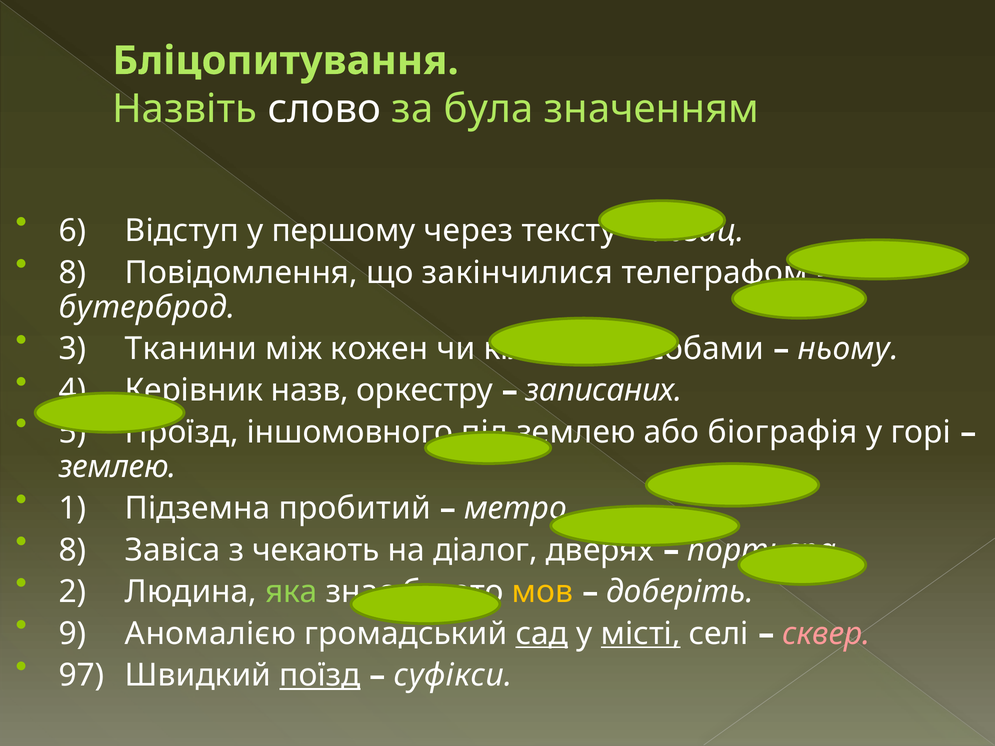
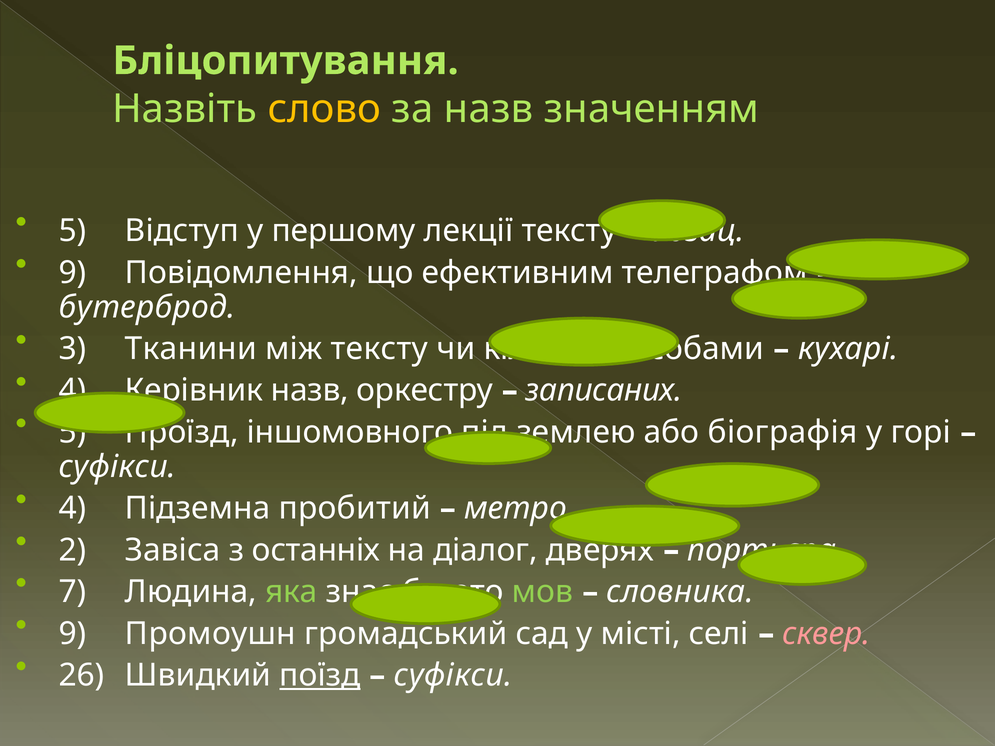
слово colour: white -> yellow
за була: була -> назв
6 at (72, 231): 6 -> 5
через: через -> лекції
8 at (72, 273): 8 -> 9
закінчилися: закінчилися -> ефективним
між кожен: кожен -> тексту
ньому: ньому -> кухарі
землею at (118, 467): землею -> суфікси
1 at (72, 508): 1 -> 4
8 at (72, 550): 8 -> 2
чекають: чекають -> останнiх
2: 2 -> 7
мов colour: yellow -> light green
доберіть: доберіть -> словника
Аномалією: Аномалією -> Промоушн
сад underline: present -> none
місті underline: present -> none
97: 97 -> 26
